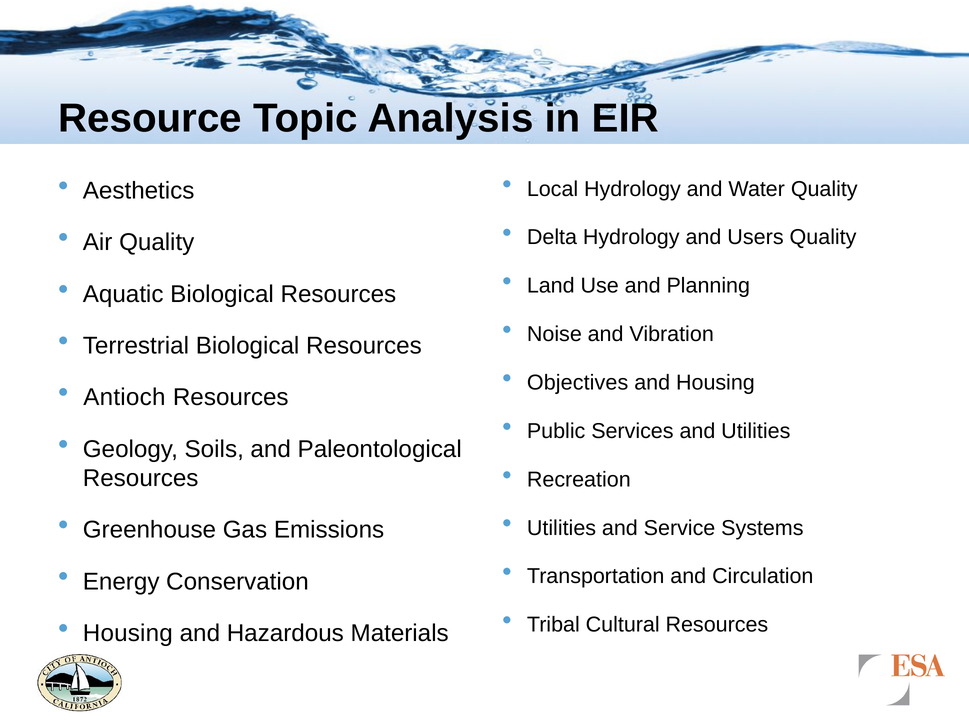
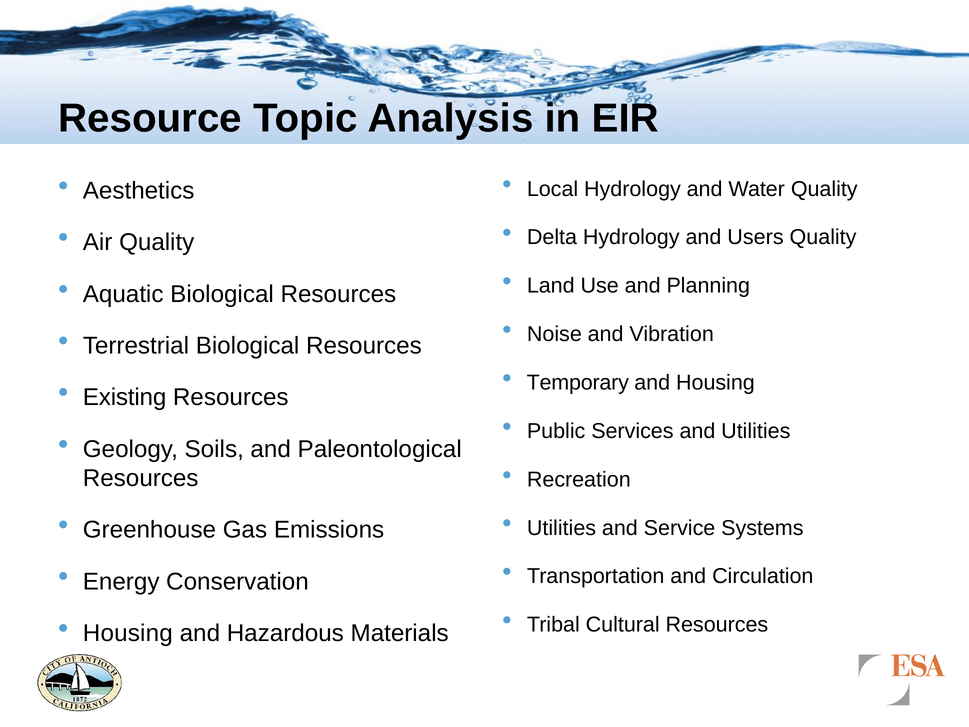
Objectives: Objectives -> Temporary
Antioch: Antioch -> Existing
